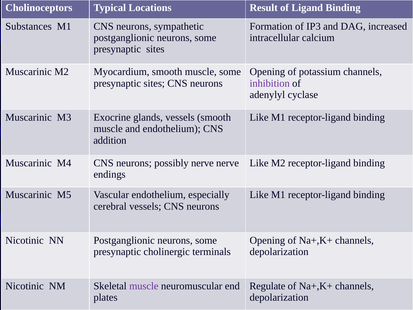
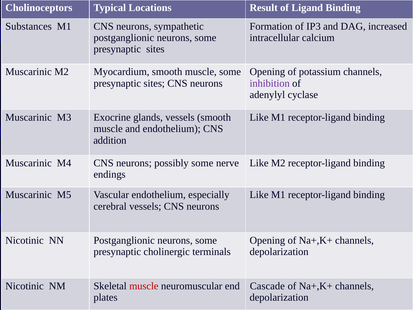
possibly nerve: nerve -> some
muscle at (144, 286) colour: purple -> red
Regulate: Regulate -> Cascade
